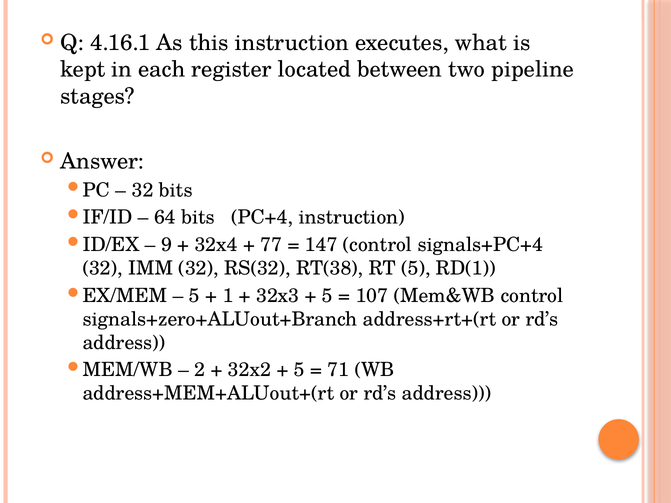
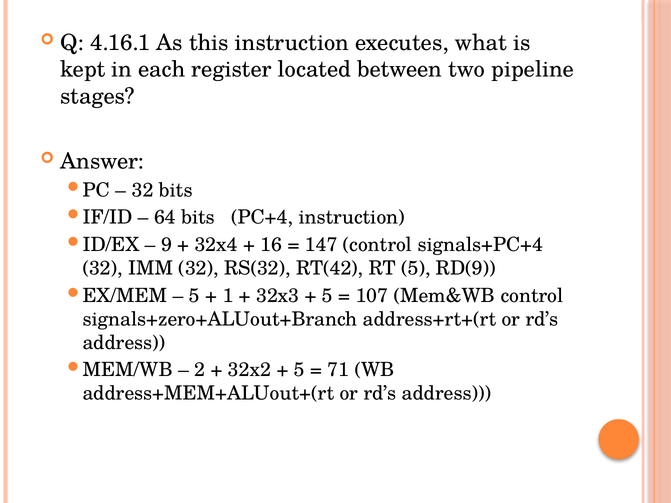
77: 77 -> 16
RT(38: RT(38 -> RT(42
RD(1: RD(1 -> RD(9
